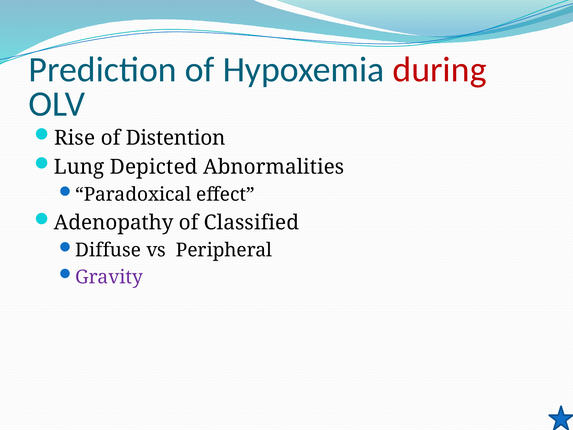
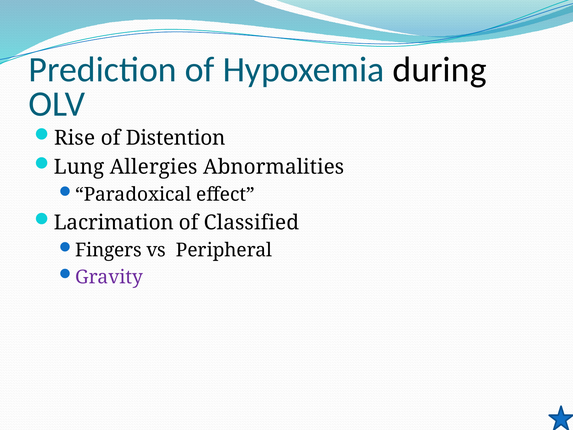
during colour: red -> black
Depicted: Depicted -> Allergies
Adenopathy: Adenopathy -> Lacrimation
Diffuse: Diffuse -> Fingers
